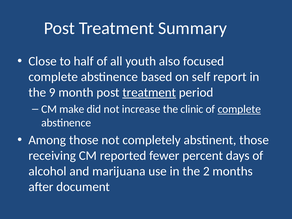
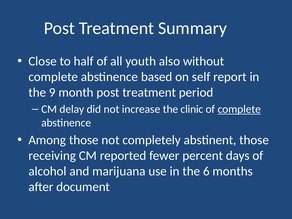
focused: focused -> without
treatment at (149, 92) underline: present -> none
make: make -> delay
2: 2 -> 6
